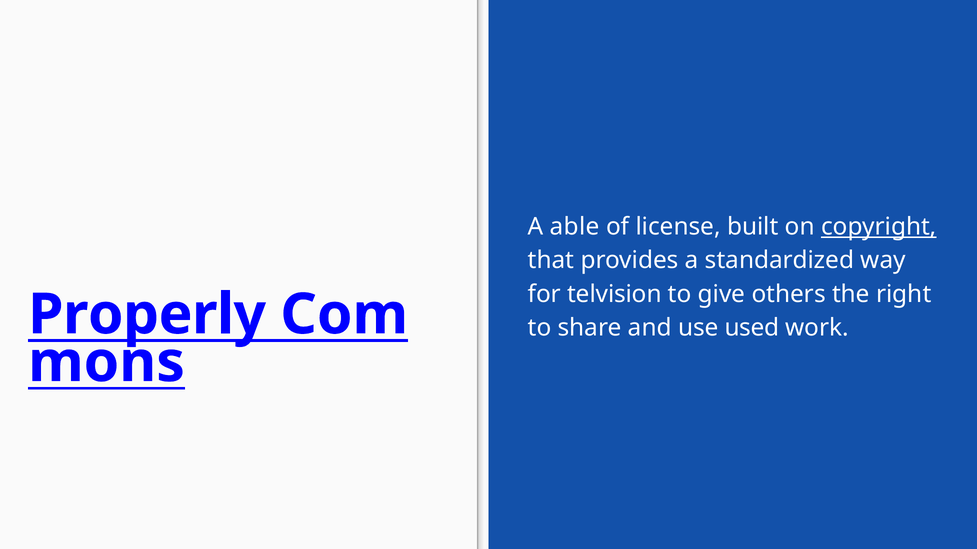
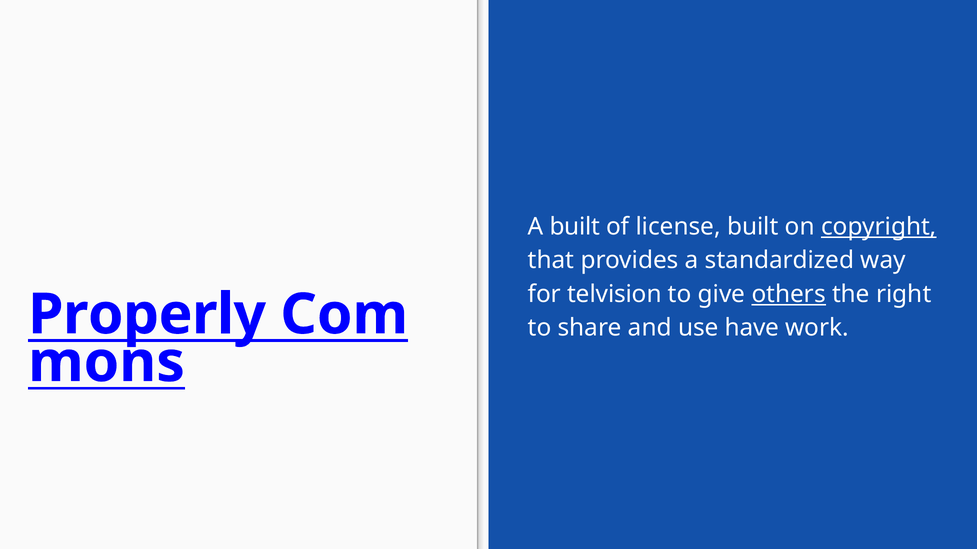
A able: able -> built
others underline: none -> present
used: used -> have
